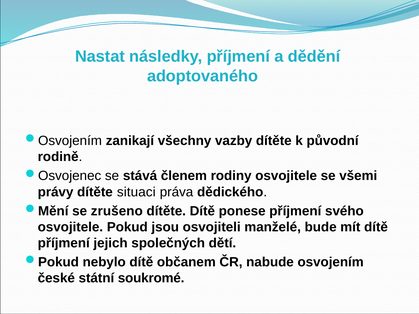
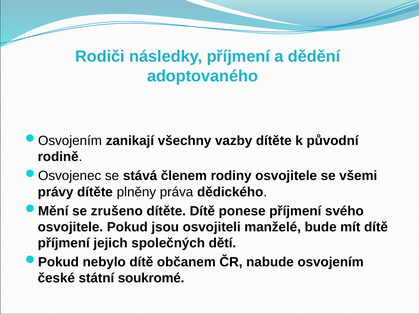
Nastat: Nastat -> Rodiči
situaci: situaci -> plněny
